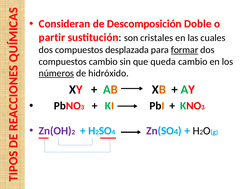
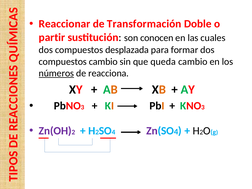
Consideran: Consideran -> Reaccionar
Descomposición: Descomposición -> Transformación
cristales: cristales -> conocen
formar underline: present -> none
hidróxido: hidróxido -> reacciona
